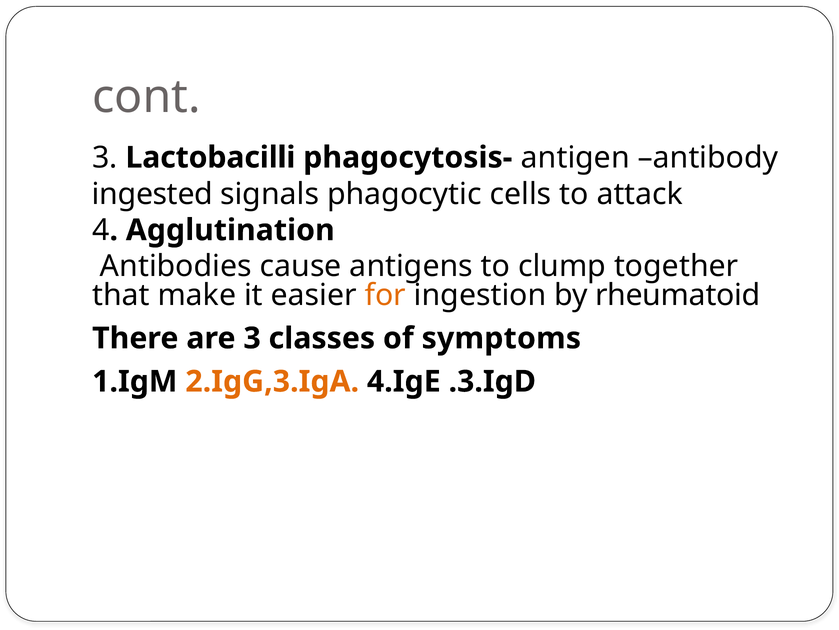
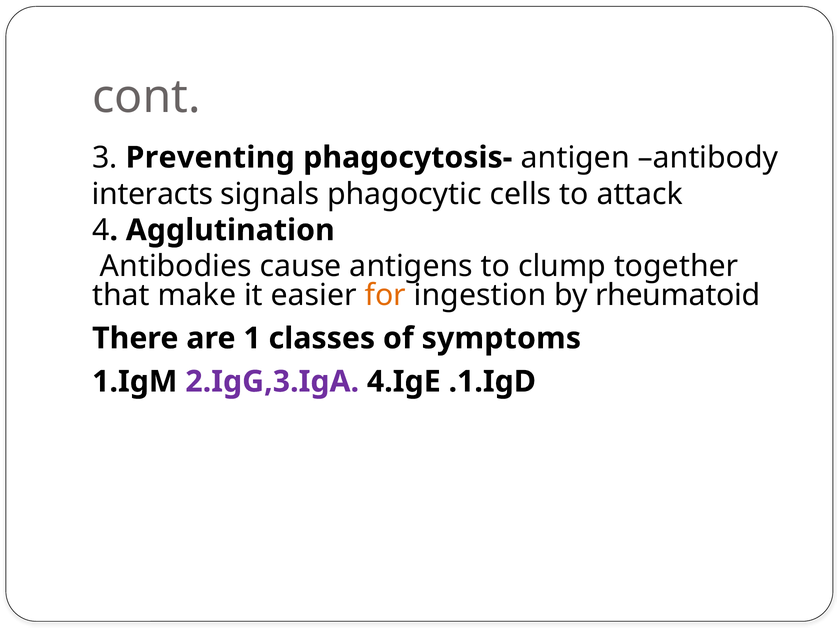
Lactobacilli: Lactobacilli -> Preventing
ingested: ingested -> interacts
are 3: 3 -> 1
2.IgG,3.IgA colour: orange -> purple
.3.IgD: .3.IgD -> .1.IgD
